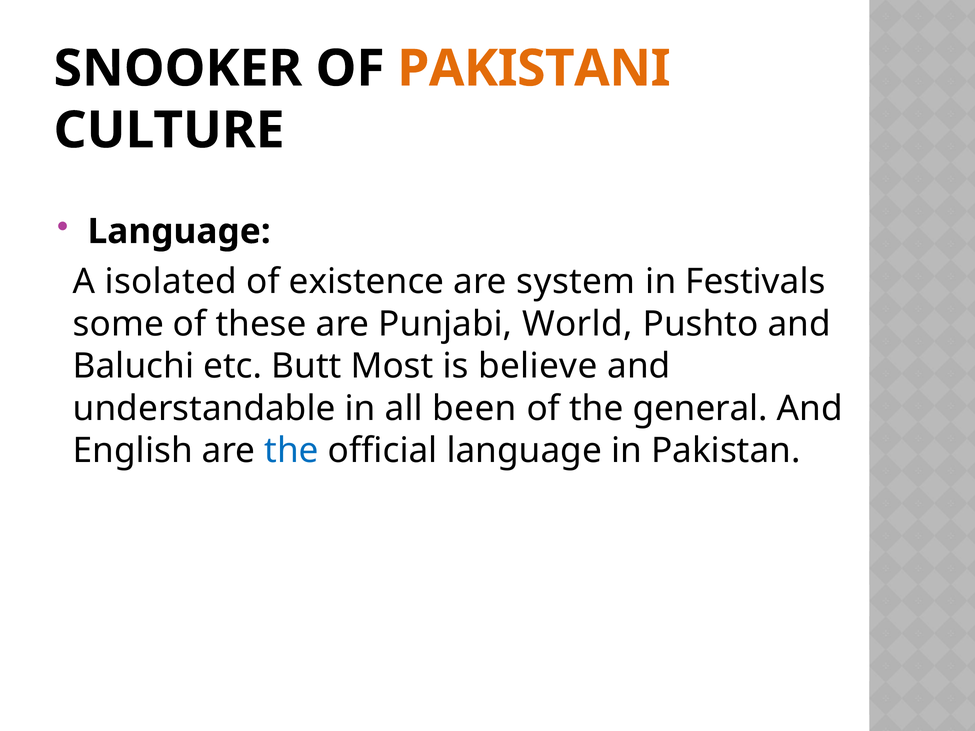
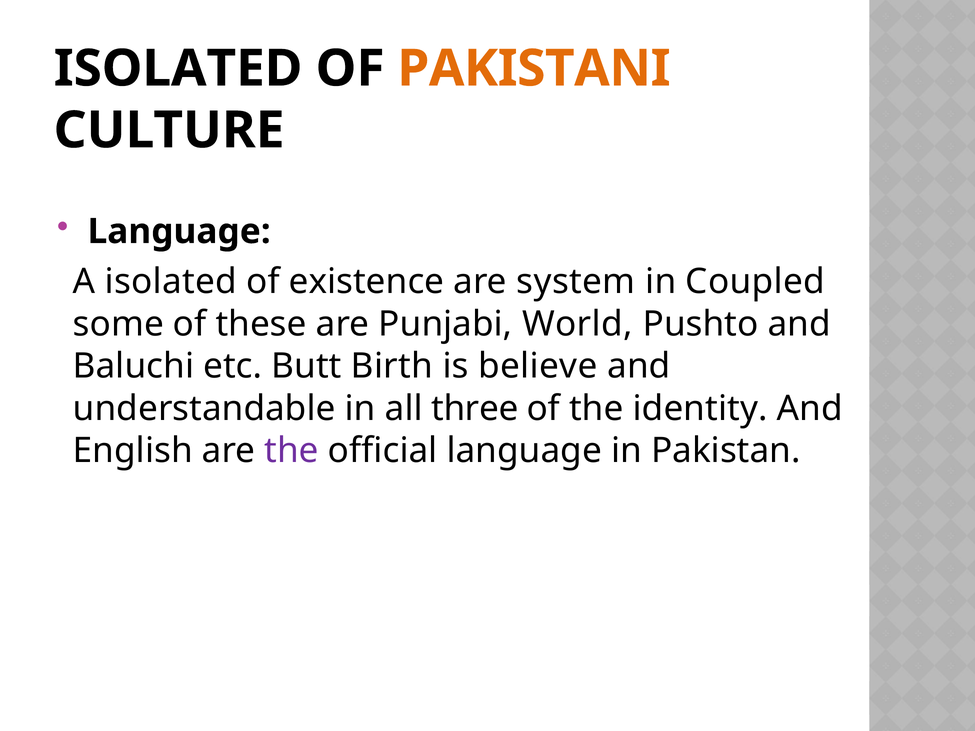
SNOOKER at (178, 69): SNOOKER -> ISOLATED
Festivals: Festivals -> Coupled
Most: Most -> Birth
been: been -> three
general: general -> identity
the at (292, 451) colour: blue -> purple
